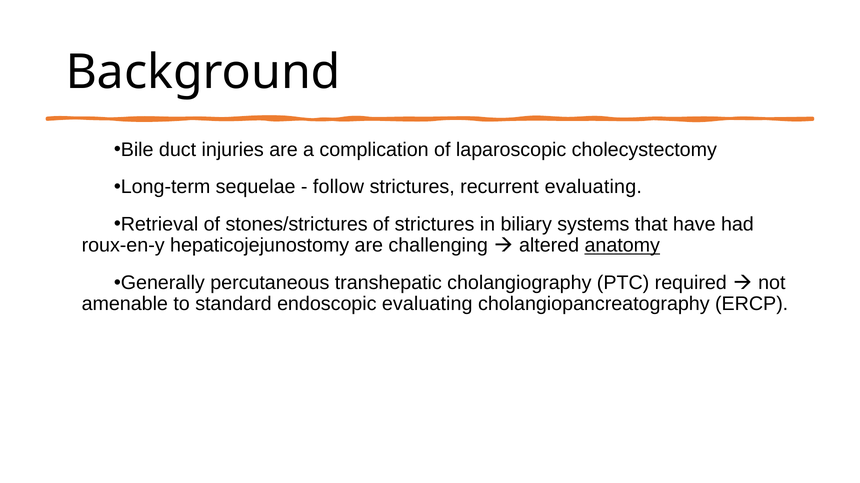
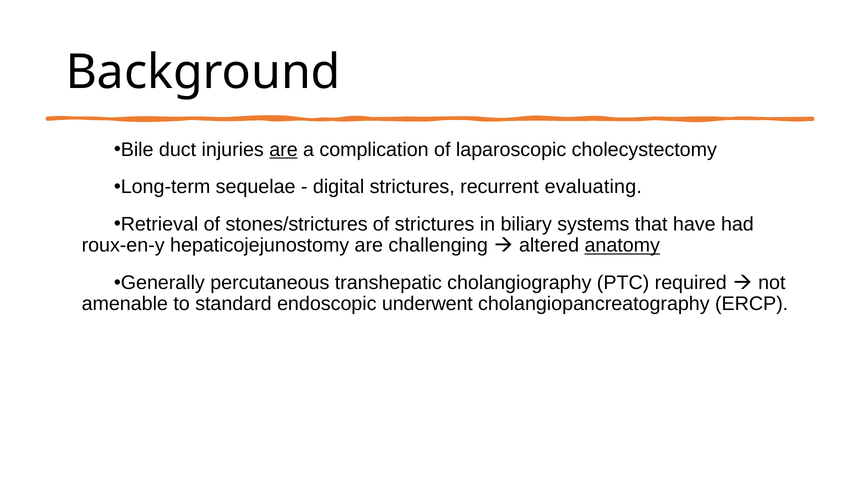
are at (284, 150) underline: none -> present
follow: follow -> digital
endoscopic evaluating: evaluating -> underwent
